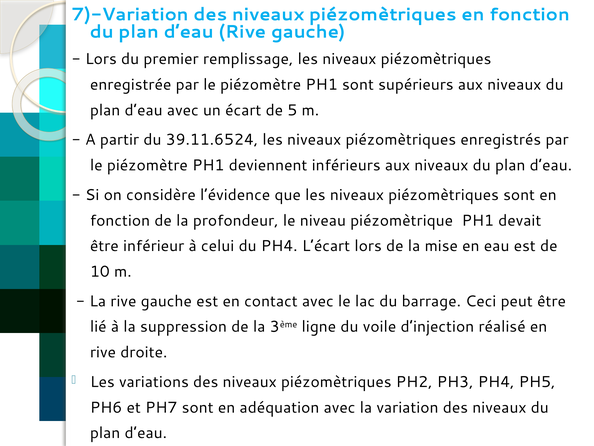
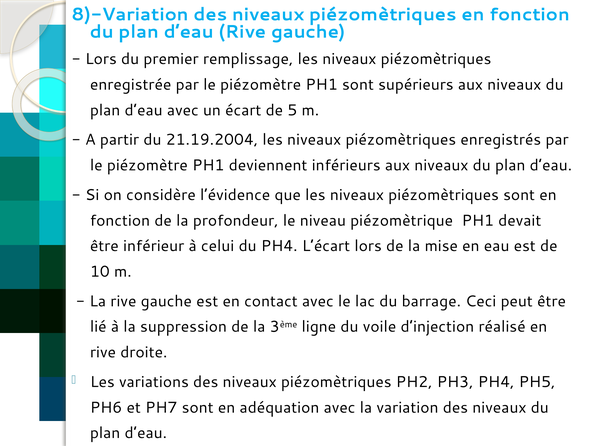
7)-Variation: 7)-Variation -> 8)-Variation
39.11.6524: 39.11.6524 -> 21.19.2004
